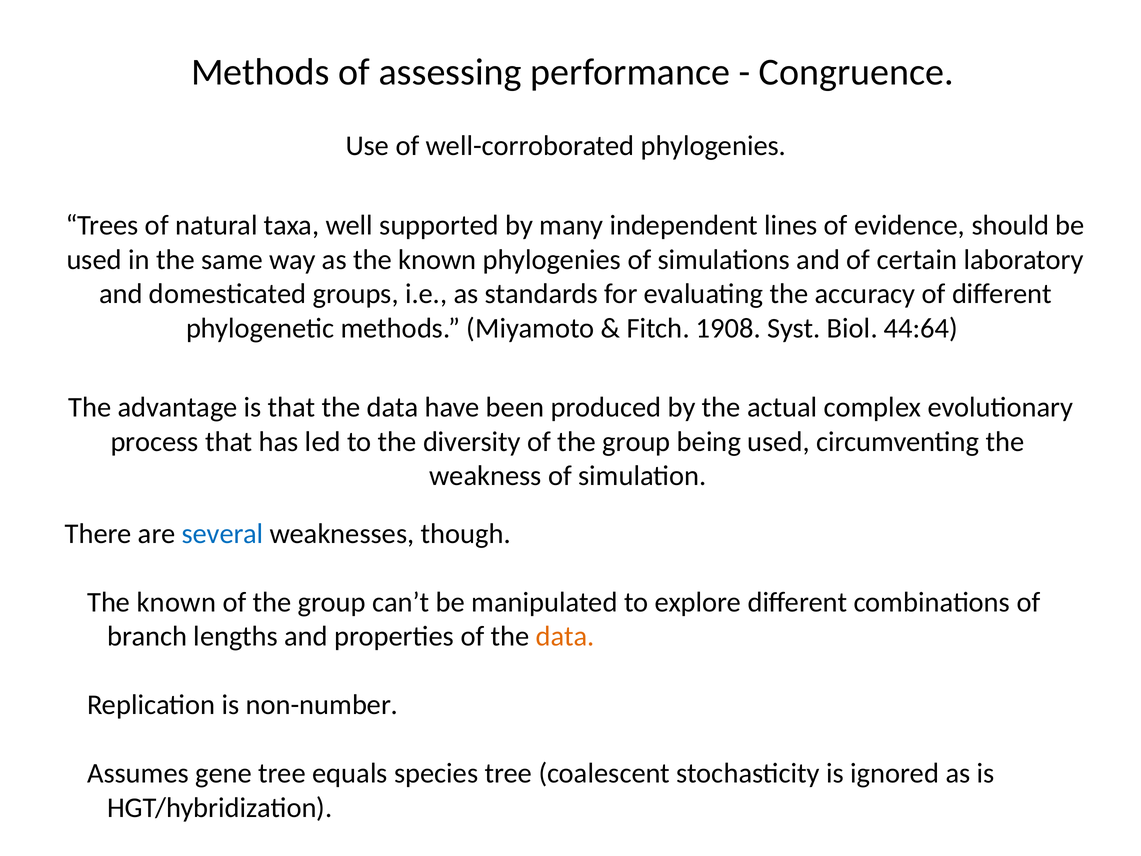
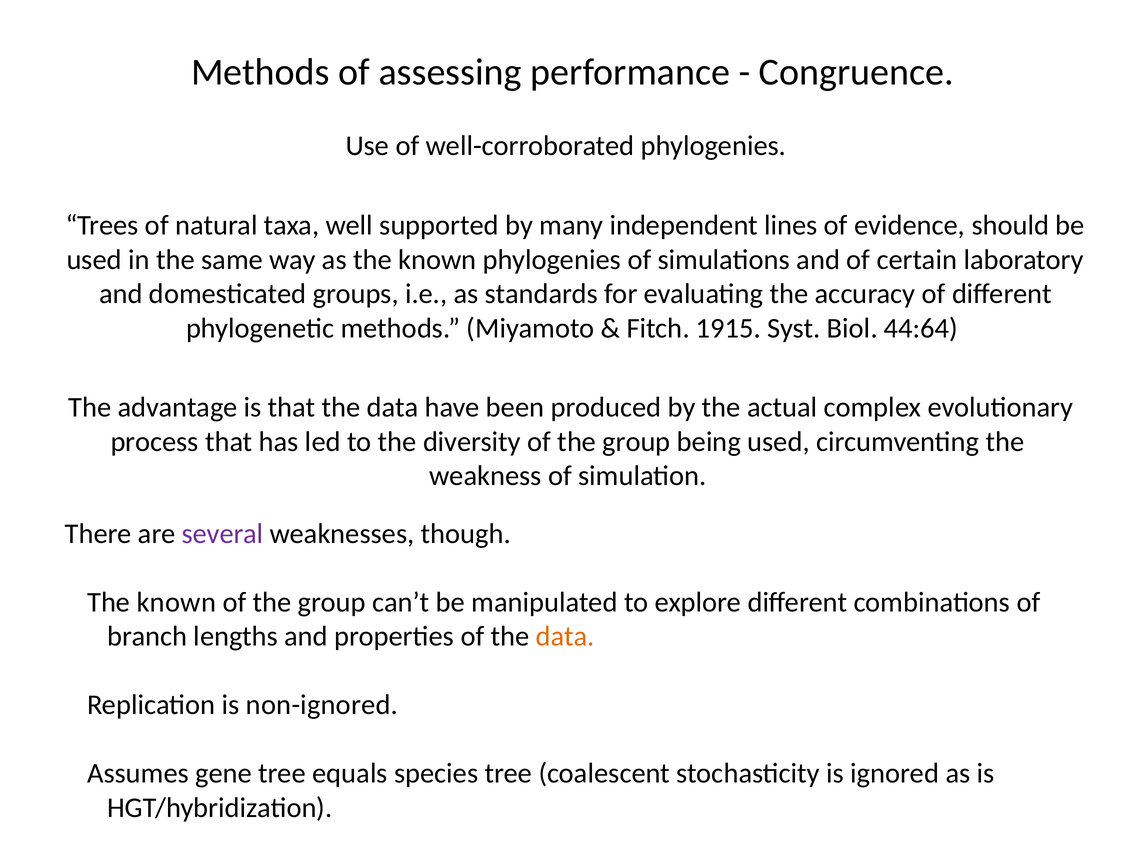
1908: 1908 -> 1915
several colour: blue -> purple
non-number: non-number -> non-ignored
